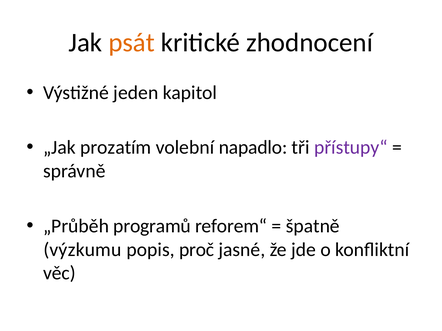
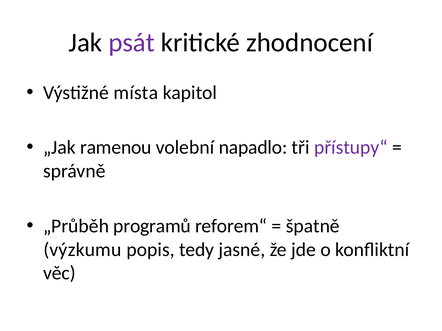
psát colour: orange -> purple
jeden: jeden -> místa
prozatím: prozatím -> ramenou
proč: proč -> tedy
